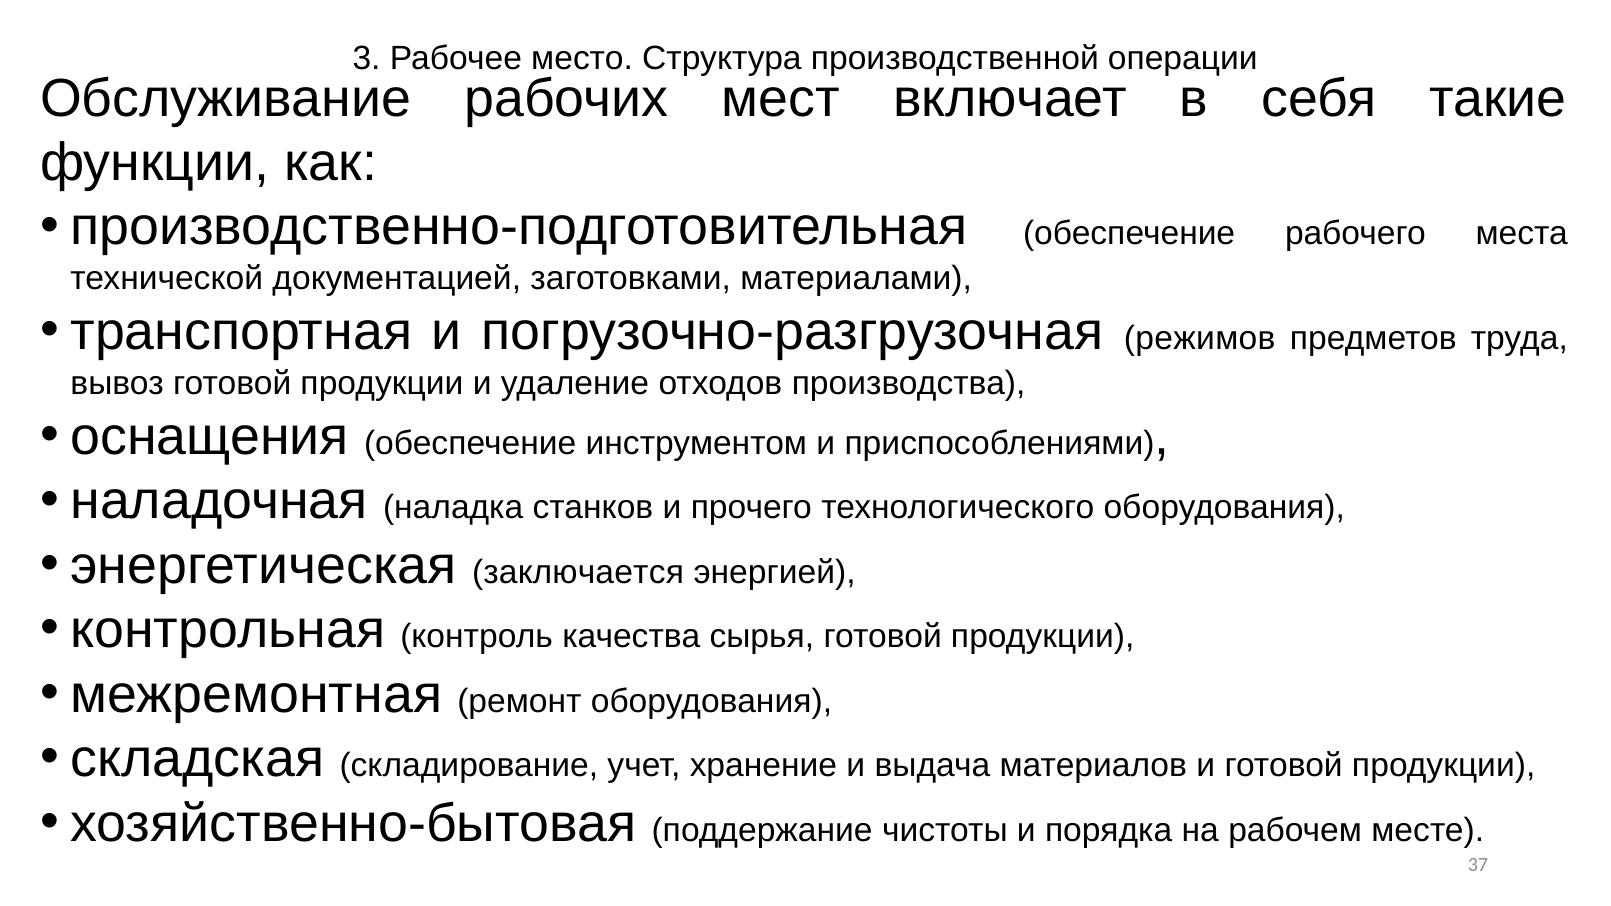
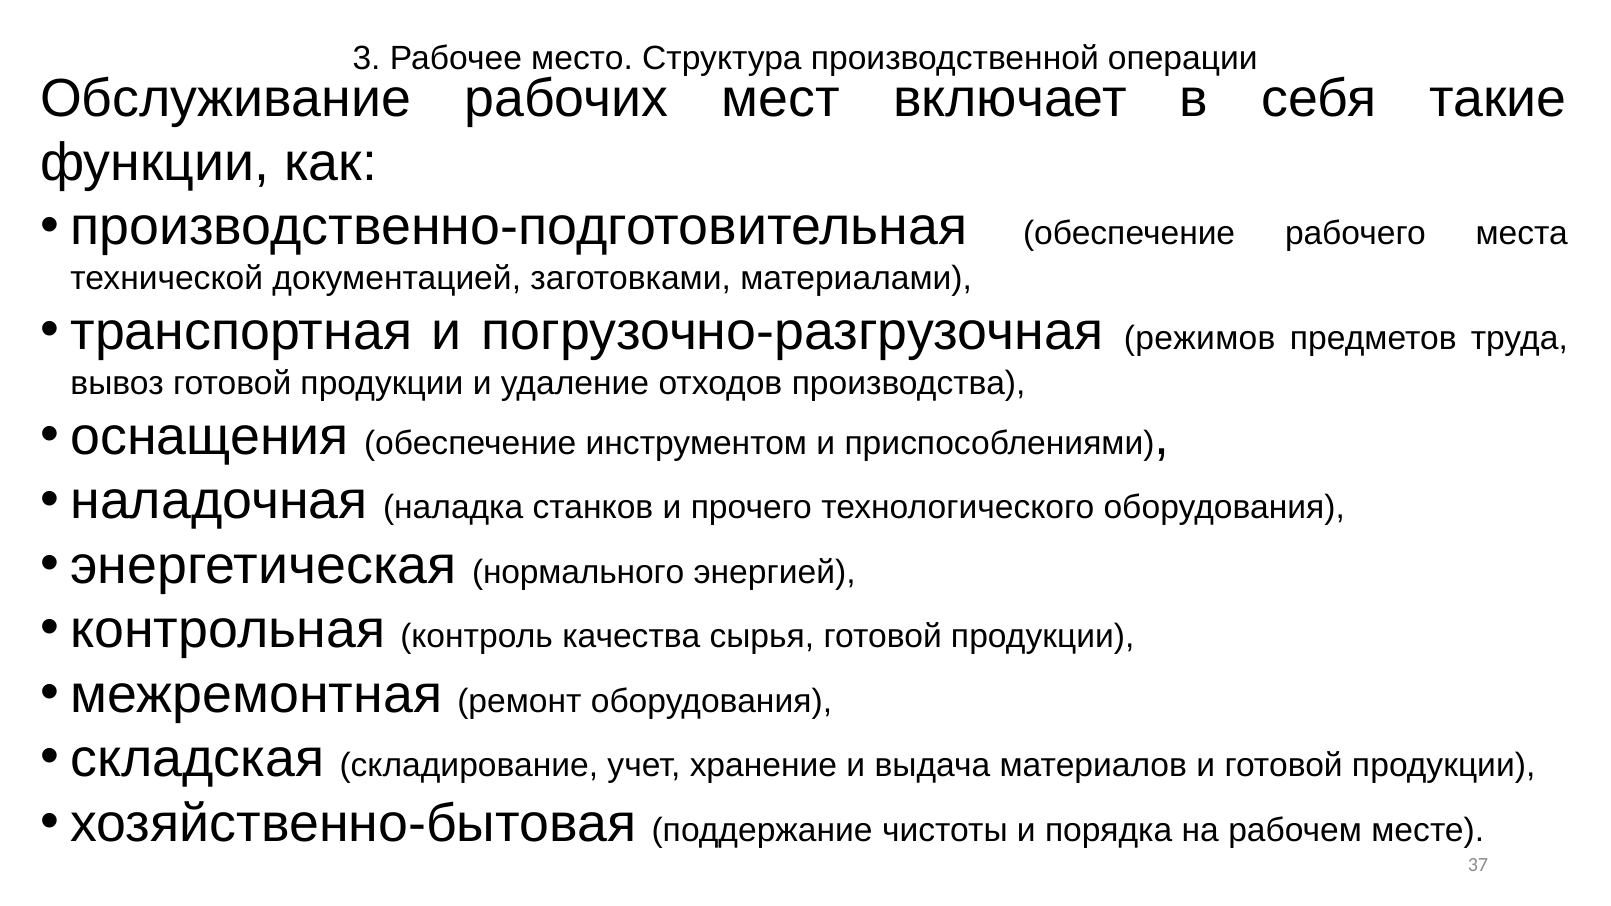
заключается: заключается -> нормального
